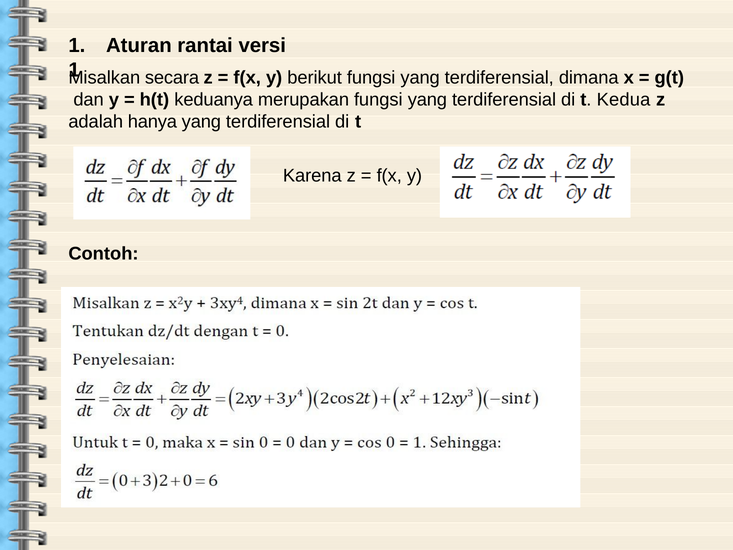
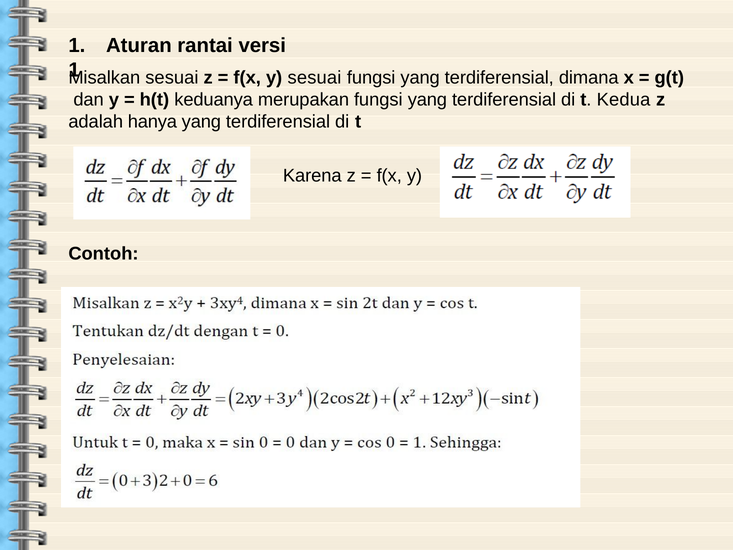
secara at (172, 78): secara -> sesuai
y berikut: berikut -> sesuai
